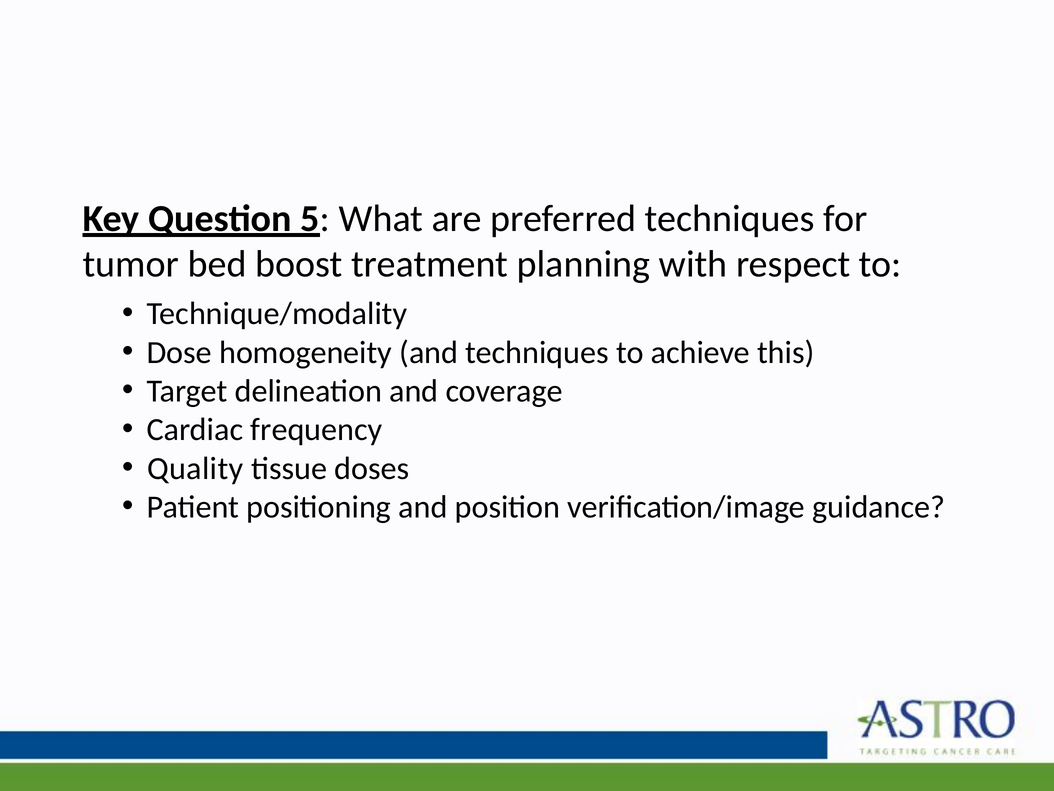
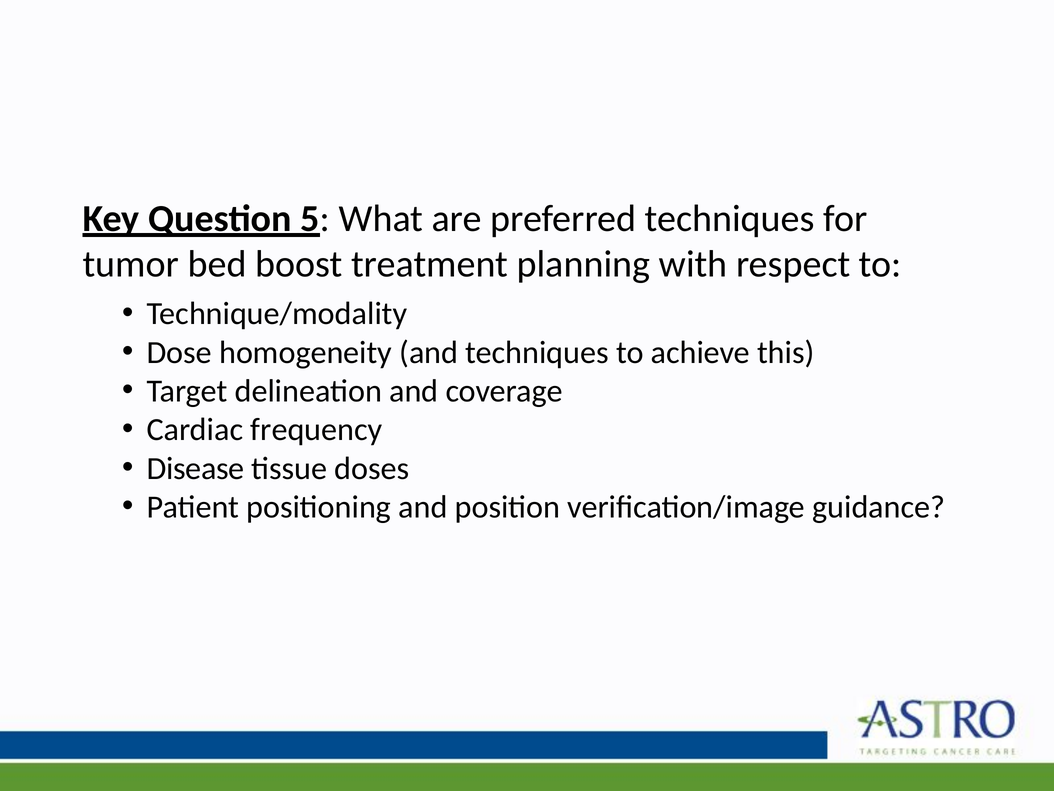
Quality: Quality -> Disease
